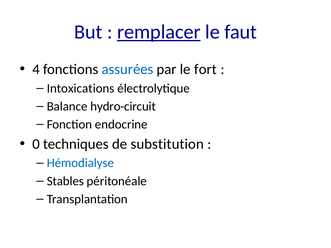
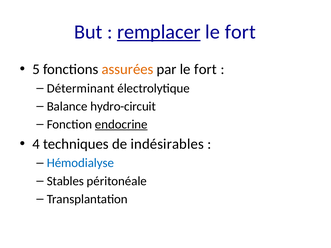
faut at (241, 32): faut -> fort
4: 4 -> 5
assurées colour: blue -> orange
Intoxications: Intoxications -> Déterminant
endocrine underline: none -> present
0: 0 -> 4
substitution: substitution -> indésirables
